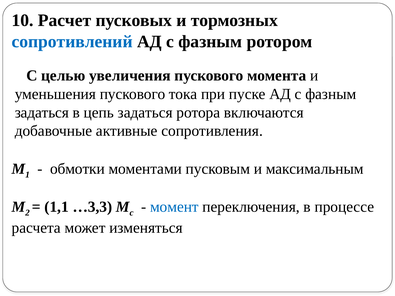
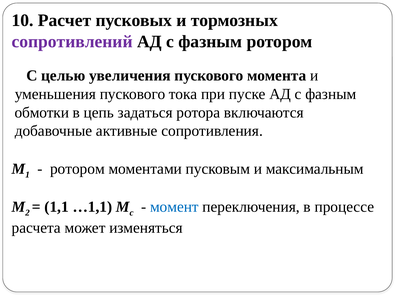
сопротивлений colour: blue -> purple
задаться at (42, 113): задаться -> обмотки
обмотки at (77, 169): обмотки -> ротором
…3,3: …3,3 -> …1,1
